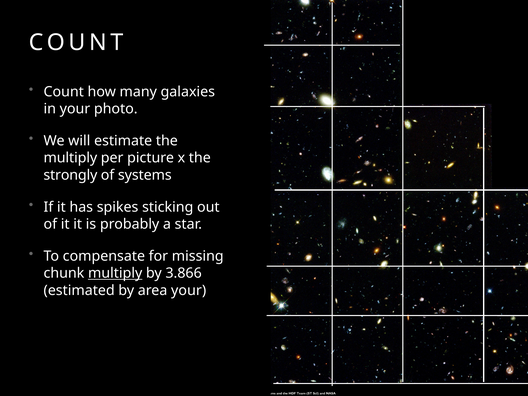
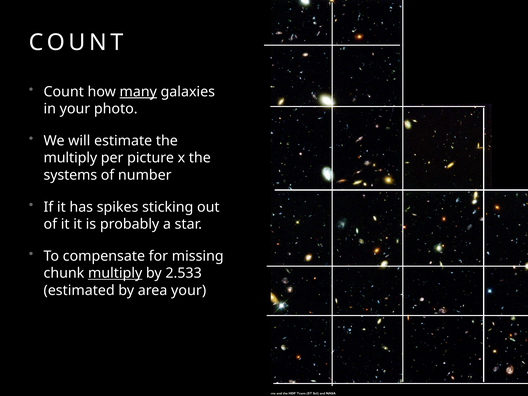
many underline: none -> present
strongly: strongly -> systems
systems: systems -> number
3.866: 3.866 -> 2.533
